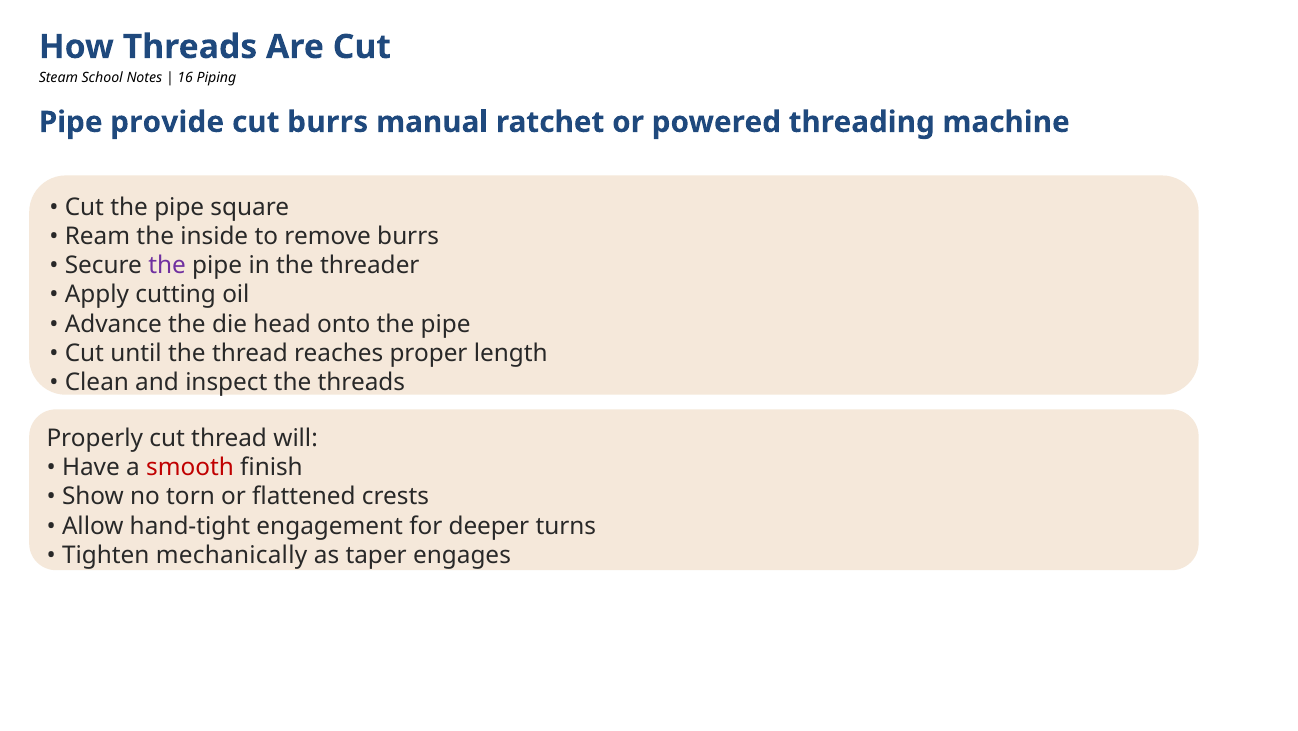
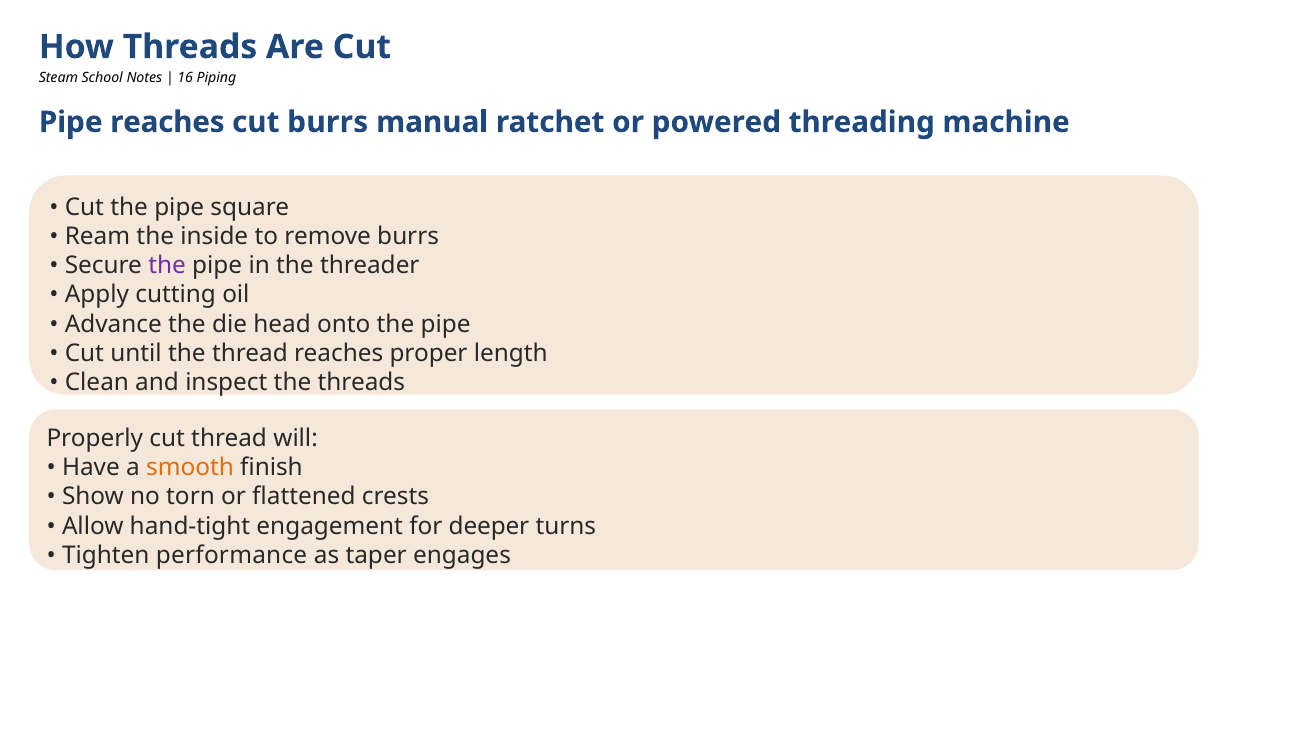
Pipe provide: provide -> reaches
smooth colour: red -> orange
mechanically: mechanically -> performance
